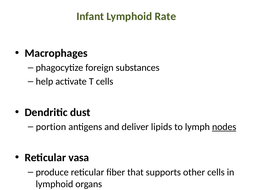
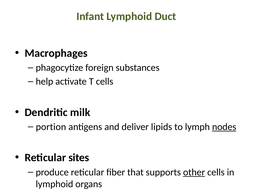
Rate: Rate -> Duct
dust: dust -> milk
vasa: vasa -> sites
other underline: none -> present
